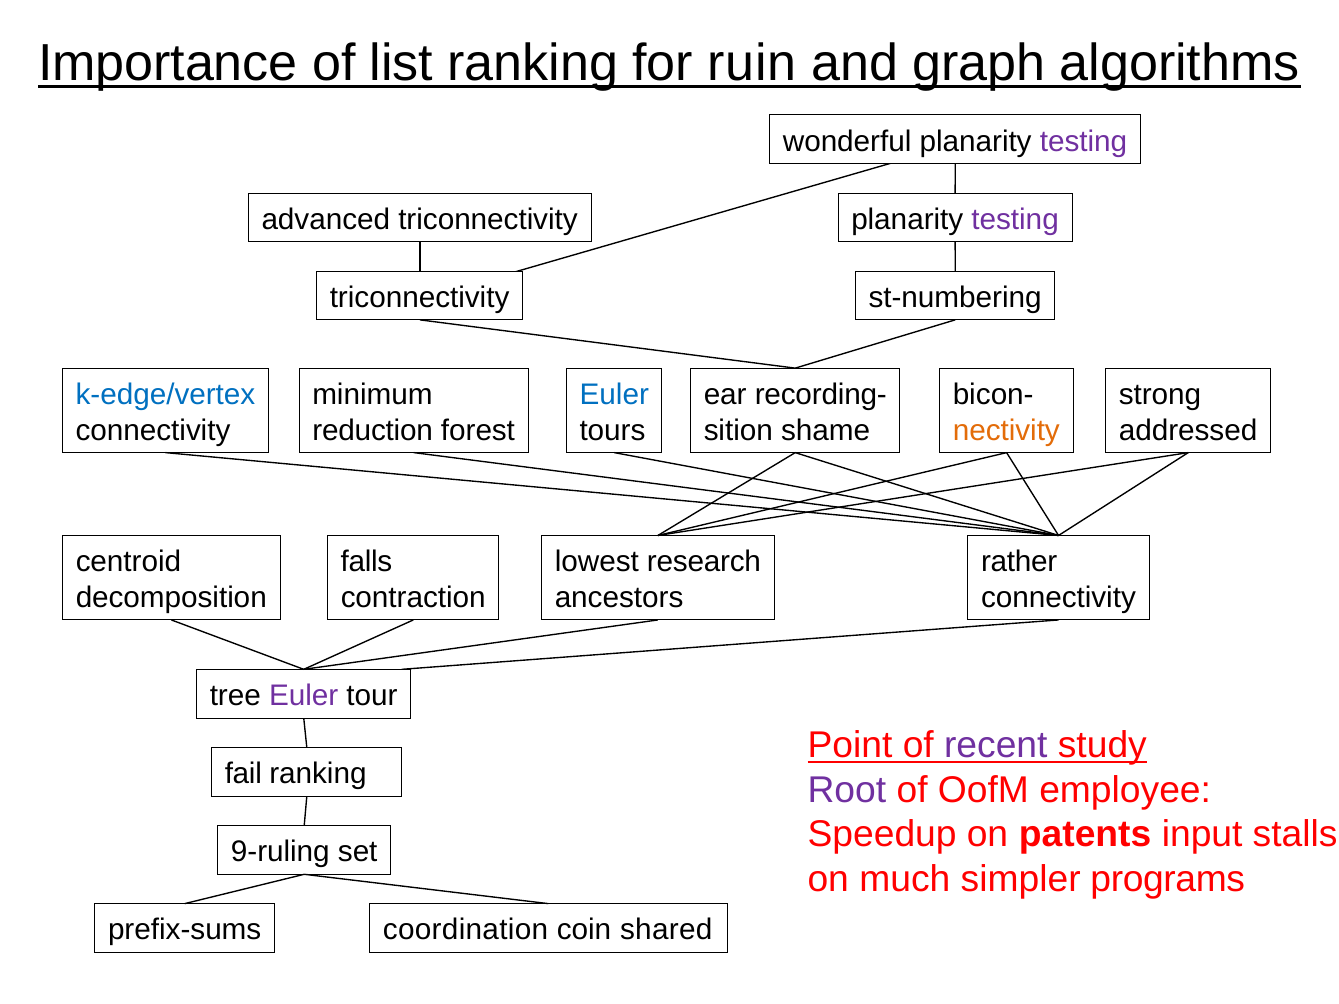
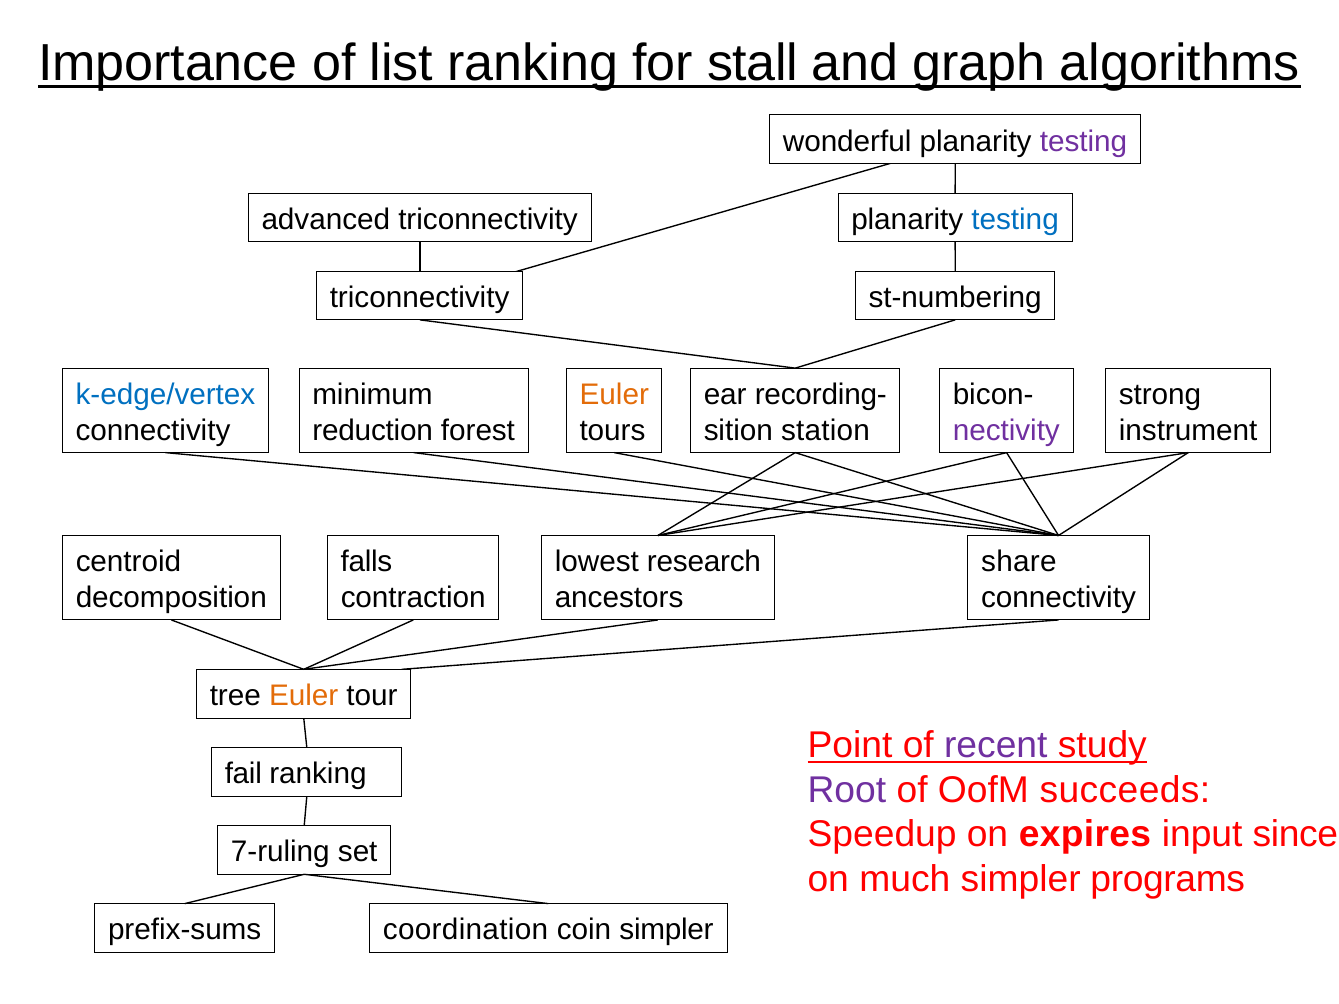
ruin: ruin -> stall
testing at (1015, 220) colour: purple -> blue
Euler at (614, 395) colour: blue -> orange
shame: shame -> station
nectivity colour: orange -> purple
addressed: addressed -> instrument
rather: rather -> share
Euler at (304, 696) colour: purple -> orange
employee: employee -> succeeds
patents: patents -> expires
stalls: stalls -> since
9-ruling: 9-ruling -> 7-ruling
coin shared: shared -> simpler
